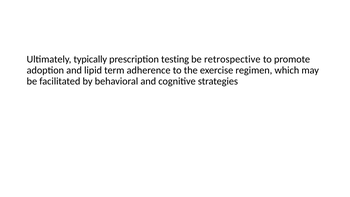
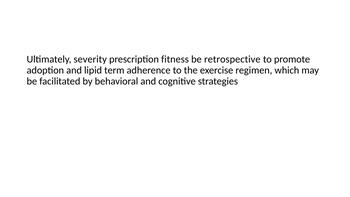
typically: typically -> severity
testing: testing -> fitness
